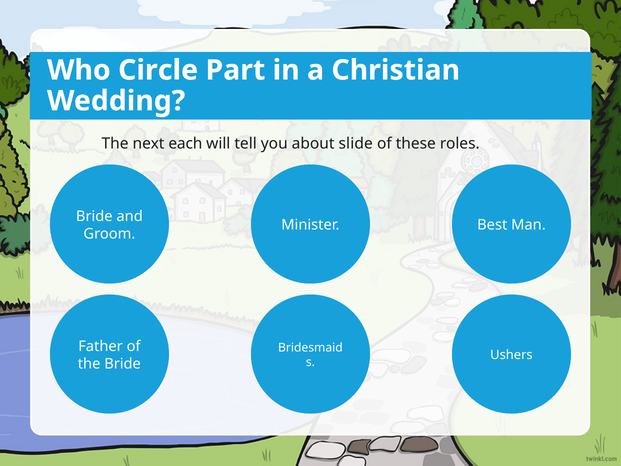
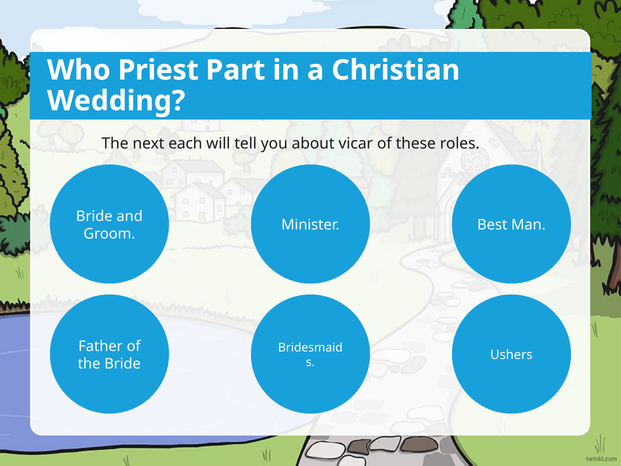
Who Circle: Circle -> Priest
about slide: slide -> vicar
